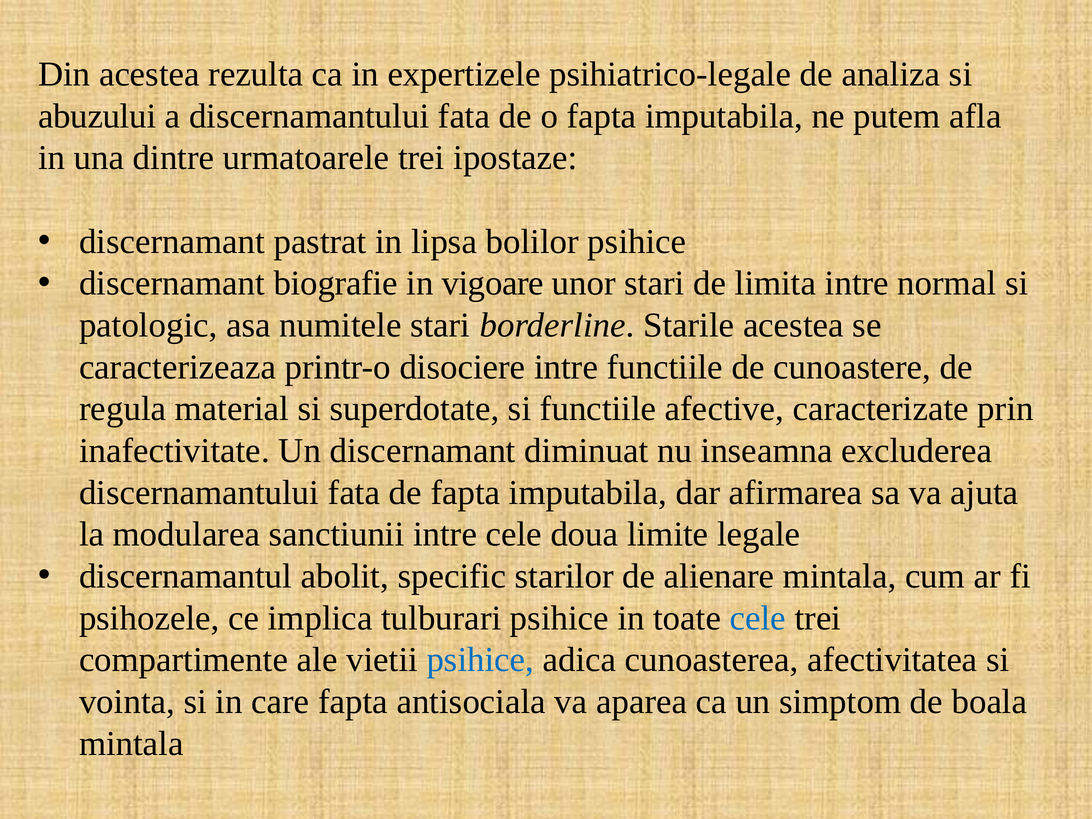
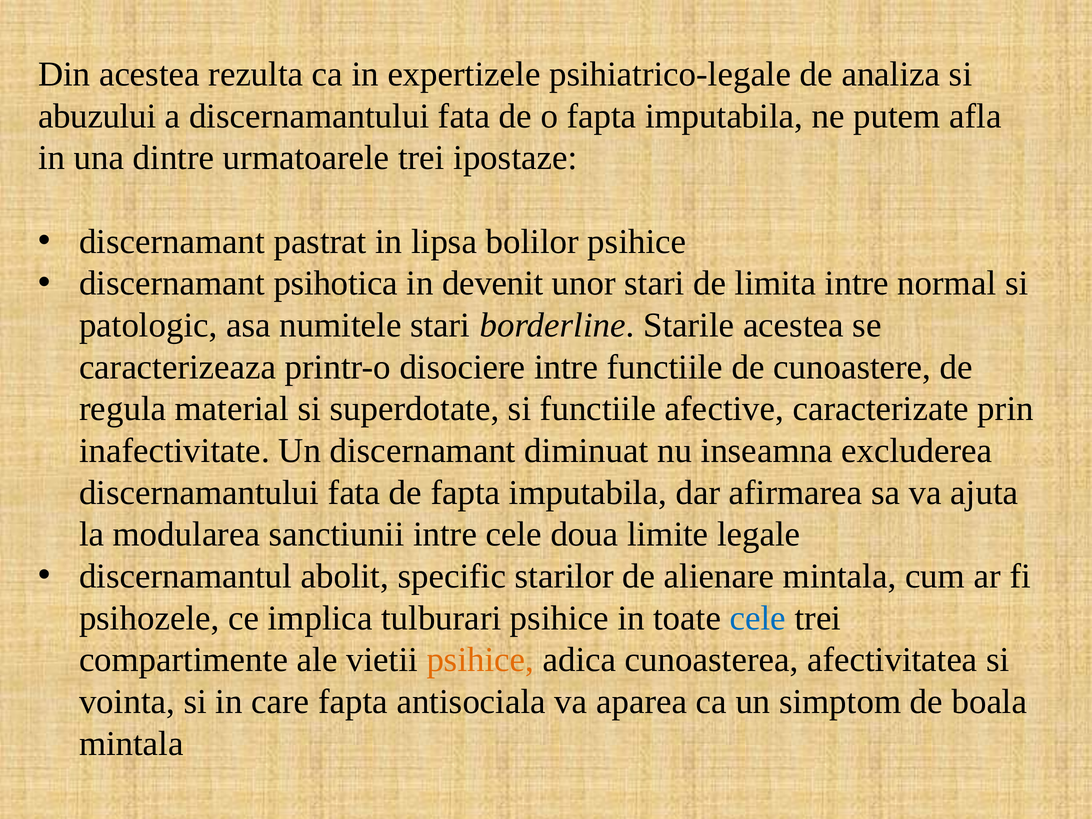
biografie: biografie -> psihotica
vigoare: vigoare -> devenit
psihice at (480, 660) colour: blue -> orange
